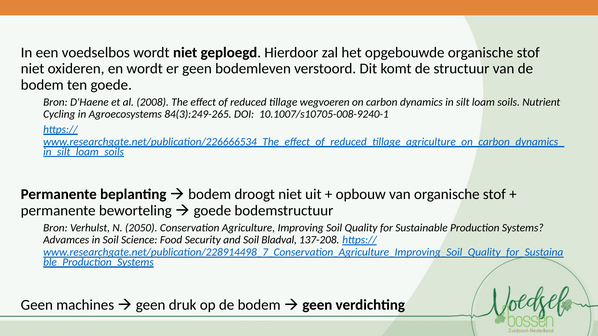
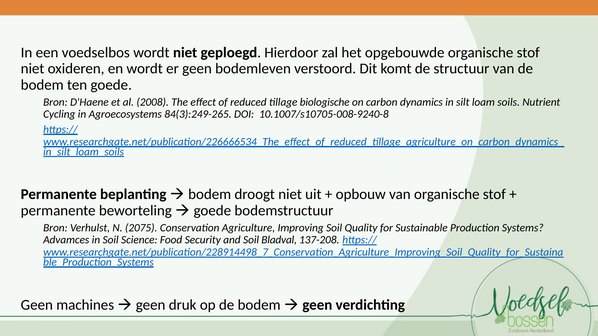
wegvoeren: wegvoeren -> biologische
10.1007/s10705-008-9240-1: 10.1007/s10705-008-9240-1 -> 10.1007/s10705-008-9240-8
2050: 2050 -> 2075
